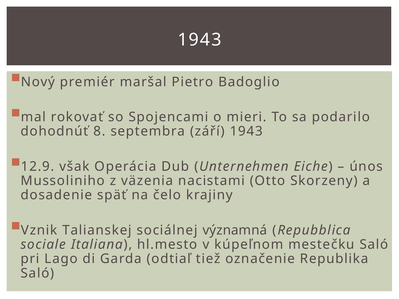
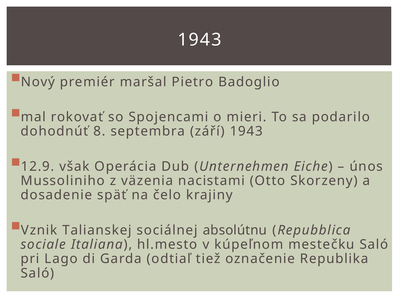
významná: významná -> absolútnu
